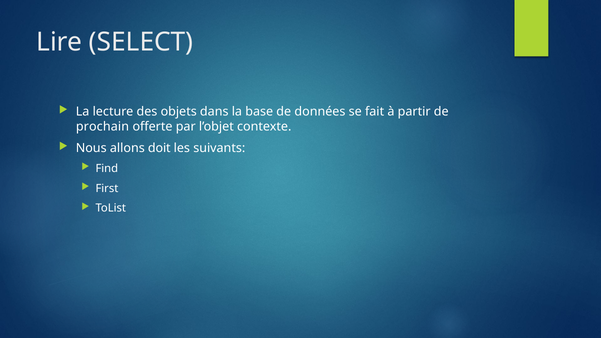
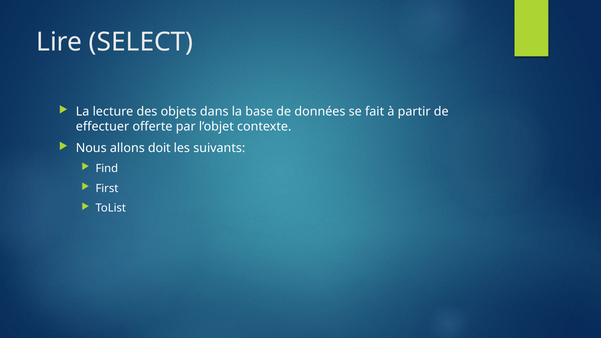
prochain: prochain -> effectuer
